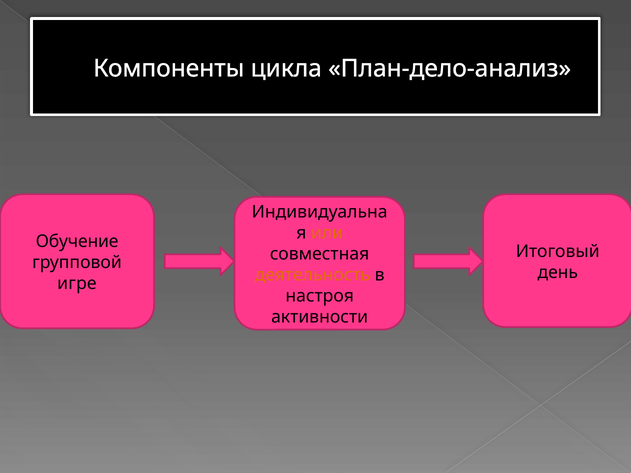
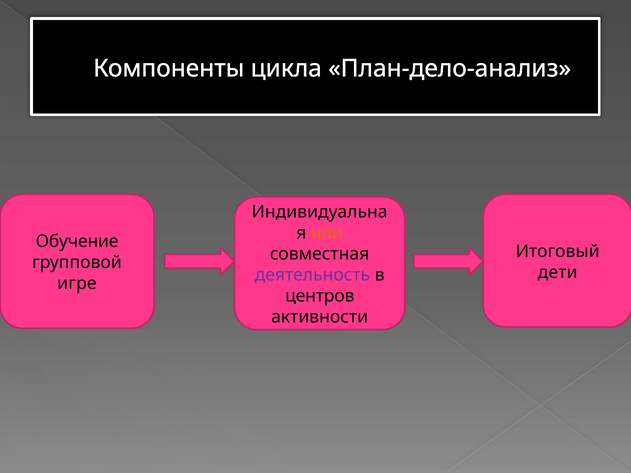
день: день -> дети
деятельность colour: orange -> purple
настроя: настроя -> центров
